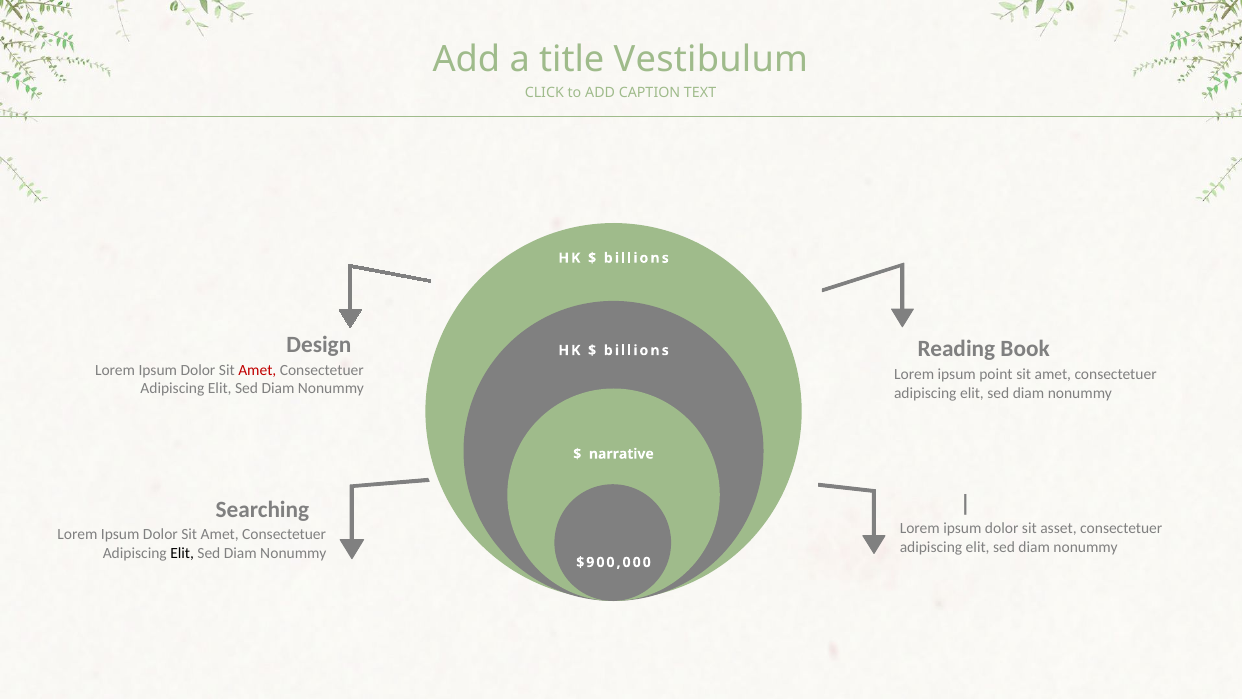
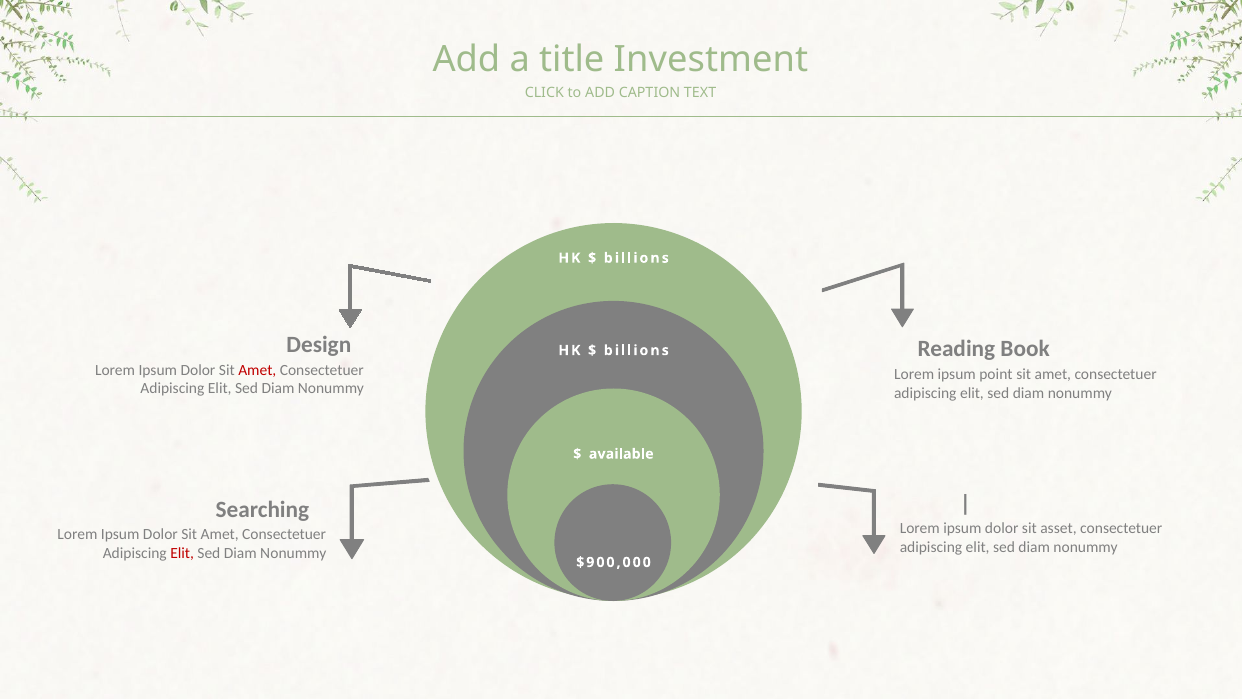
Vestibulum: Vestibulum -> Investment
narrative: narrative -> available
Elit at (182, 553) colour: black -> red
